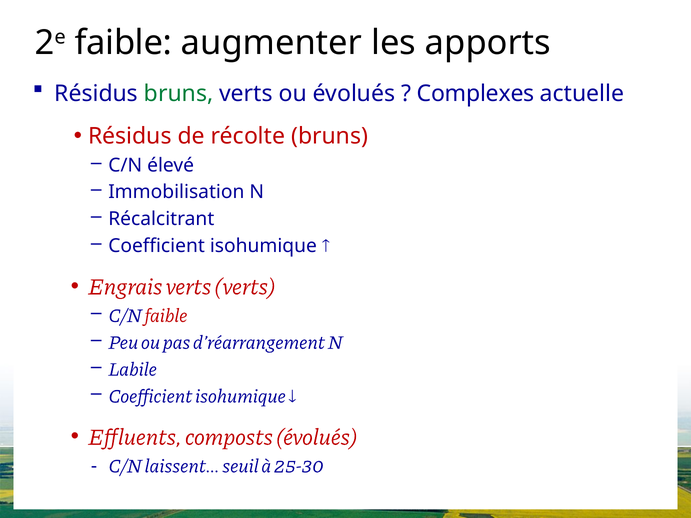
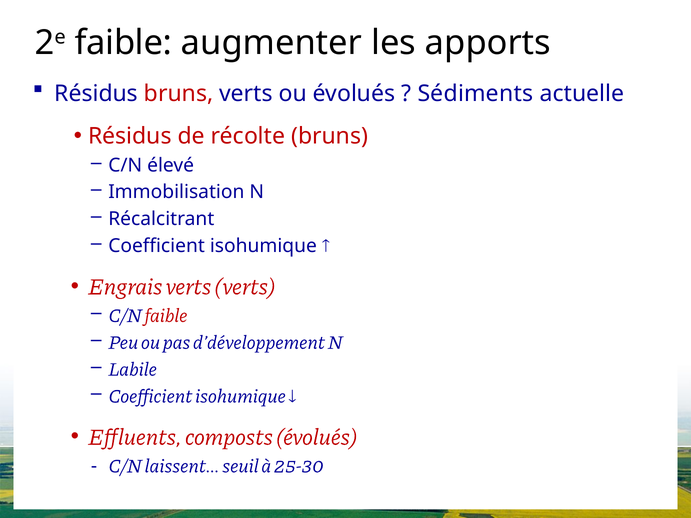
bruns at (179, 93) colour: green -> red
Complexes: Complexes -> Sédiments
d’réarrangement: d’réarrangement -> d’développement
